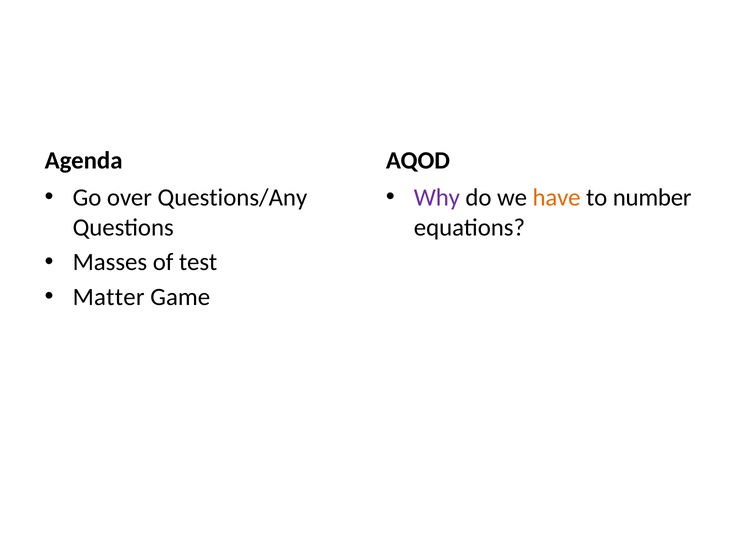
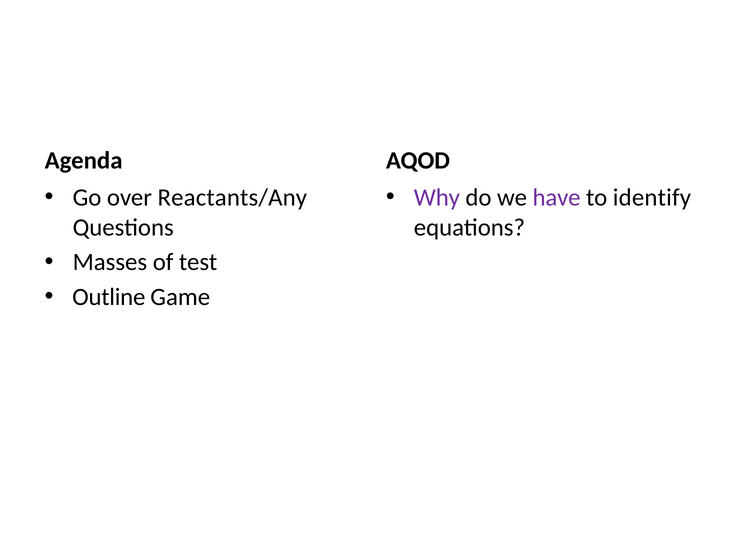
Questions/Any: Questions/Any -> Reactants/Any
have colour: orange -> purple
number: number -> identify
Matter: Matter -> Outline
